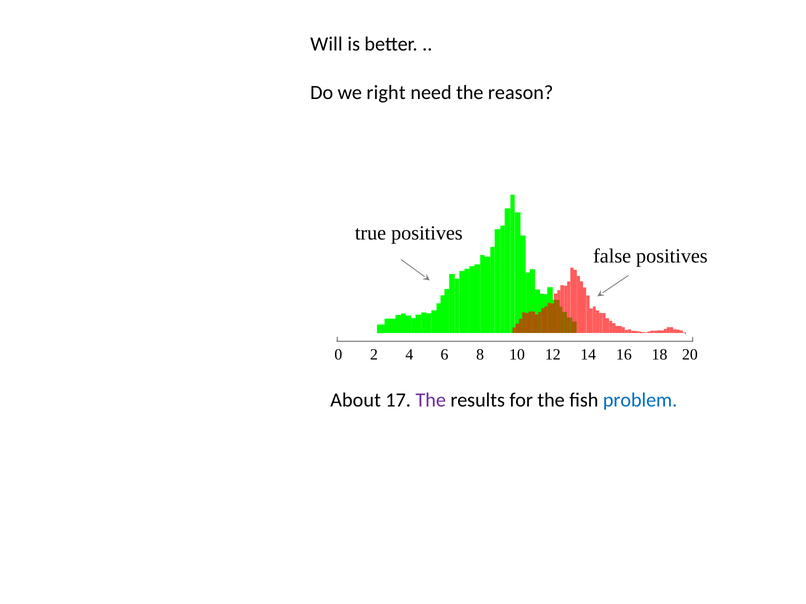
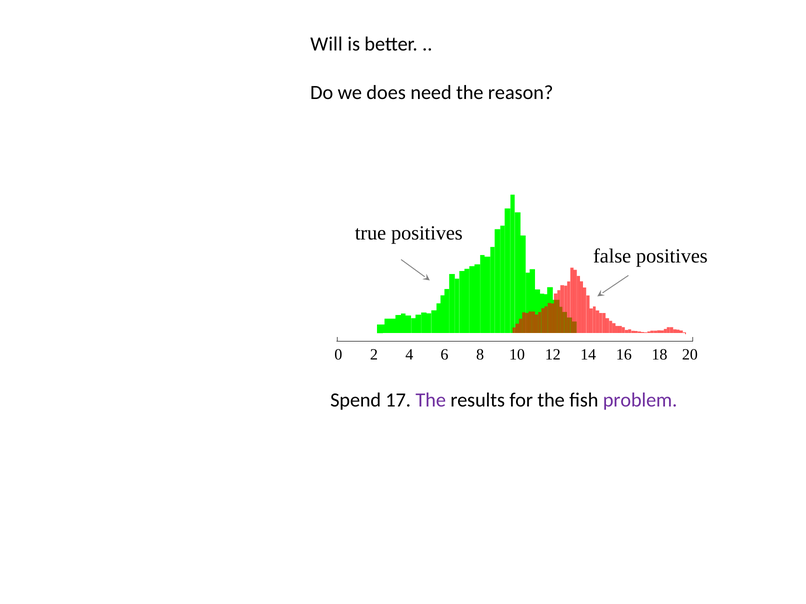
right: right -> does
About: About -> Spend
problem colour: blue -> purple
